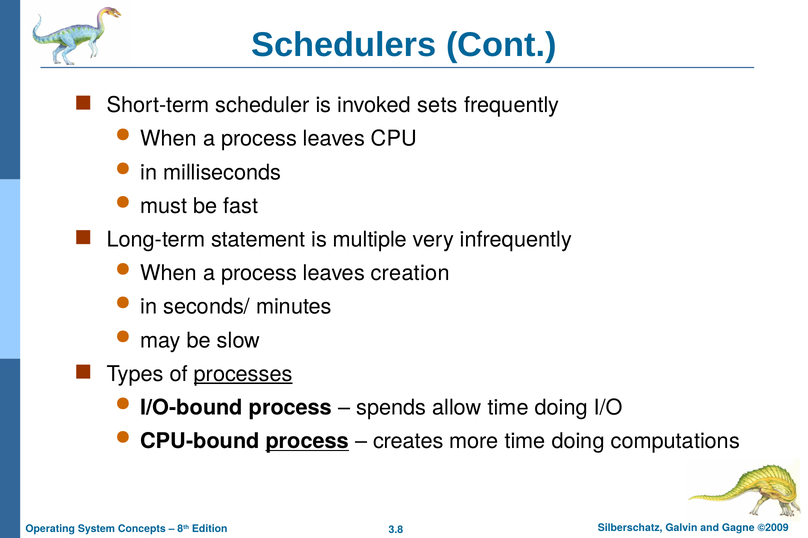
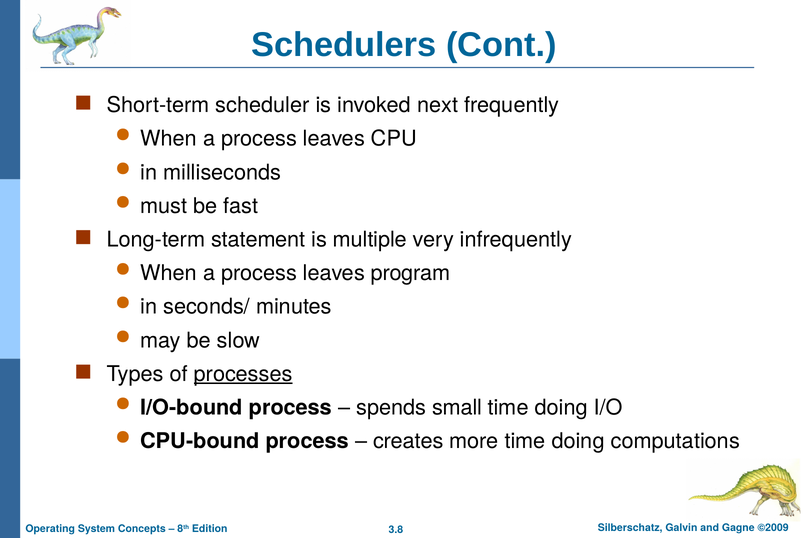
sets: sets -> next
creation: creation -> program
allow: allow -> small
process at (307, 442) underline: present -> none
